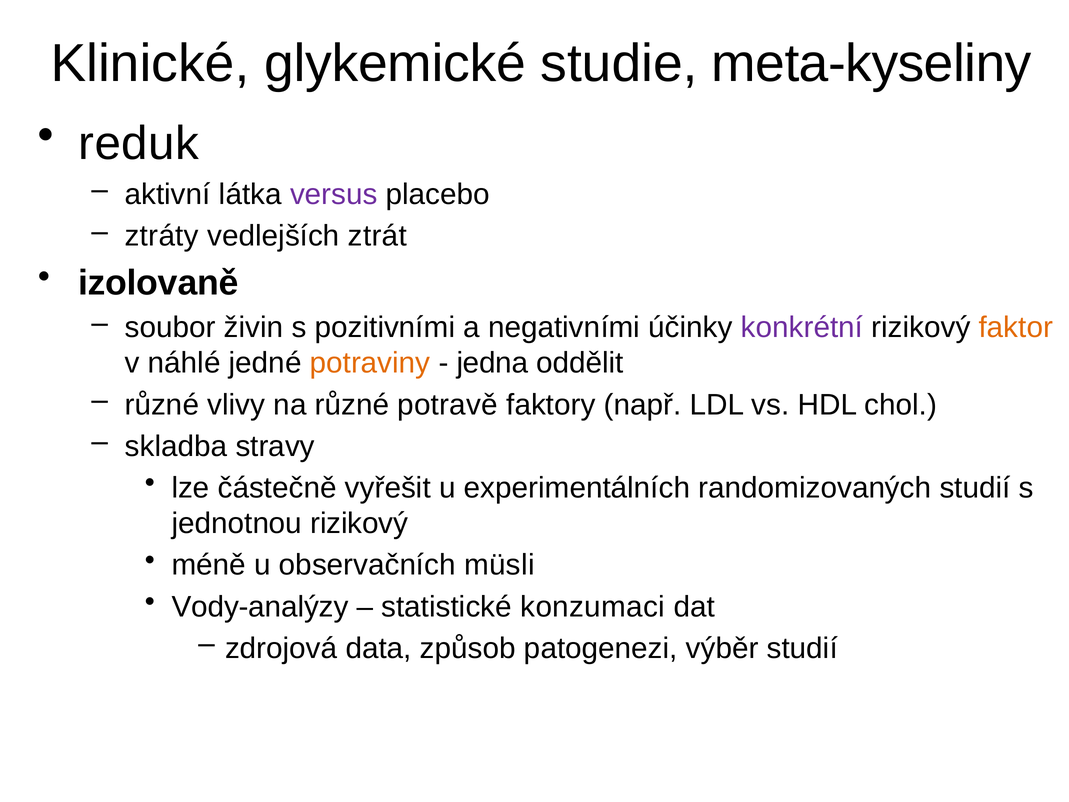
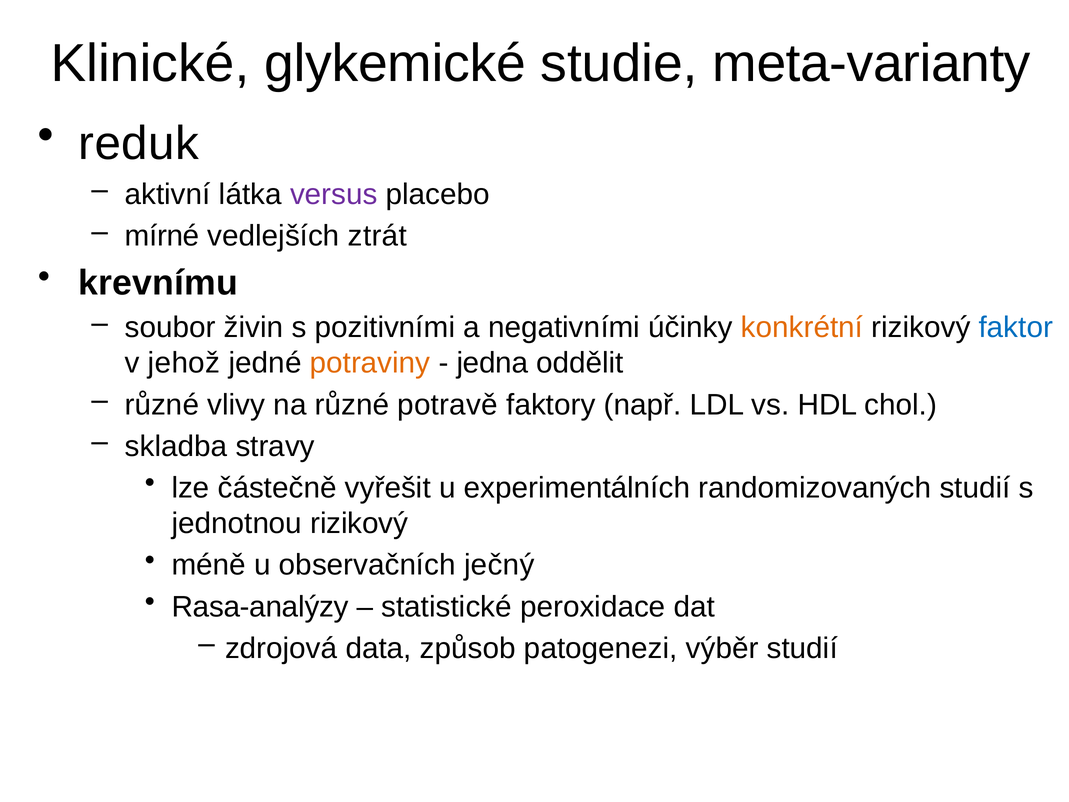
meta-kyseliny: meta-kyseliny -> meta-varianty
ztráty: ztráty -> mírné
izolovaně: izolovaně -> krevnímu
konkrétní colour: purple -> orange
faktor colour: orange -> blue
náhlé: náhlé -> jehož
müsli: müsli -> ječný
Vody-analýzy: Vody-analýzy -> Rasa-analýzy
konzumaci: konzumaci -> peroxidace
